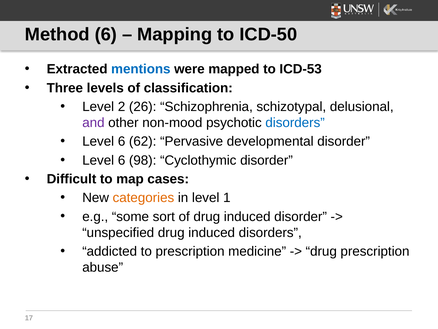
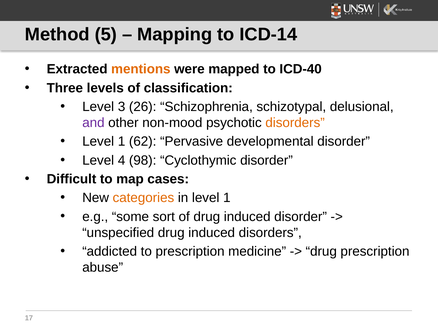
Method 6: 6 -> 5
ICD-50: ICD-50 -> ICD-14
mentions colour: blue -> orange
ICD-53: ICD-53 -> ICD-40
2: 2 -> 3
disorders at (295, 123) colour: blue -> orange
6 at (122, 141): 6 -> 1
6 at (122, 160): 6 -> 4
